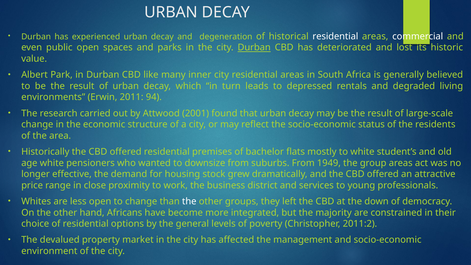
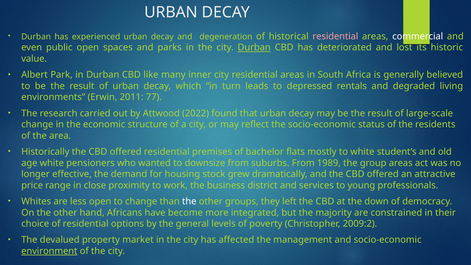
residential at (335, 36) colour: white -> pink
94: 94 -> 77
2001: 2001 -> 2022
1949: 1949 -> 1989
2011:2: 2011:2 -> 2009:2
environment underline: none -> present
